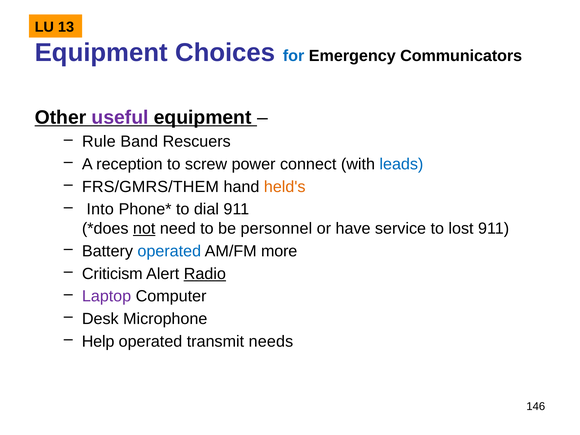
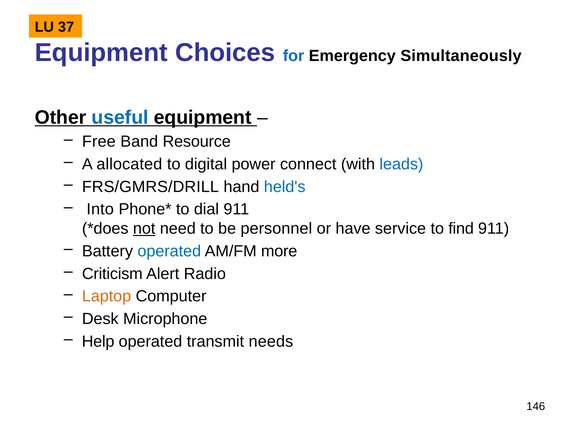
13: 13 -> 37
Communicators: Communicators -> Simultaneously
useful colour: purple -> blue
Rule: Rule -> Free
Rescuers: Rescuers -> Resource
reception: reception -> allocated
screw: screw -> digital
FRS/GMRS/THEM: FRS/GMRS/THEM -> FRS/GMRS/DRILL
held's colour: orange -> blue
lost: lost -> find
Radio underline: present -> none
Laptop colour: purple -> orange
